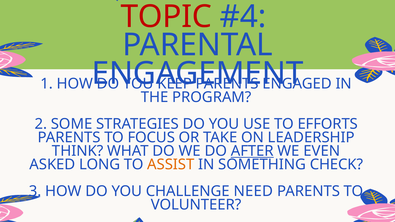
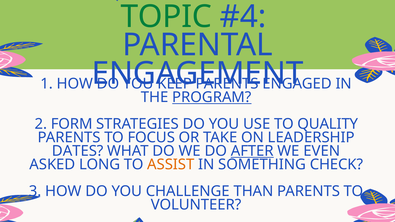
TOPIC colour: red -> green
PROGRAM underline: none -> present
SOME: SOME -> FORM
EFFORTS: EFFORTS -> QUALITY
THINK: THINK -> DATES
NEED: NEED -> THAN
